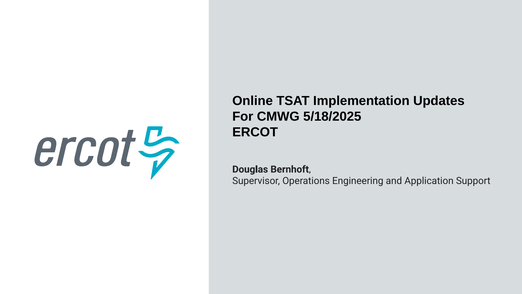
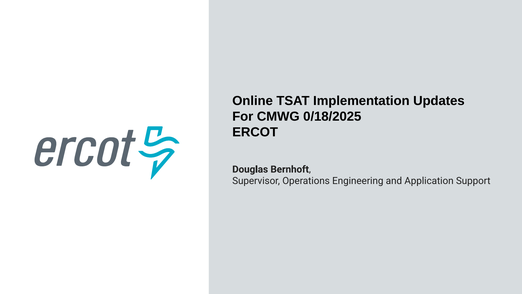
5/18/2025: 5/18/2025 -> 0/18/2025
